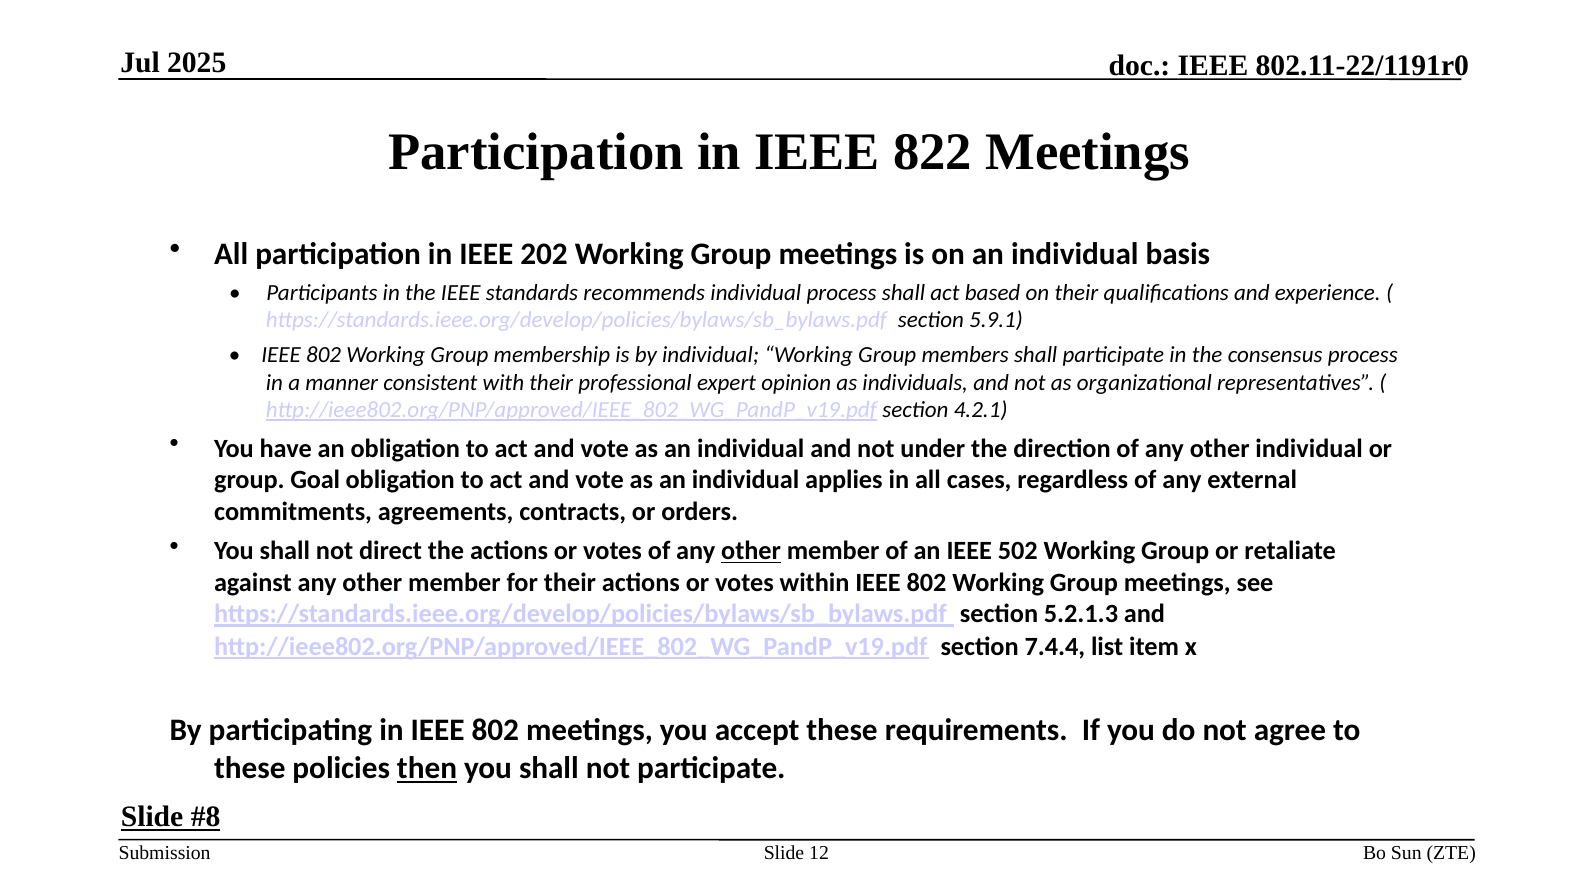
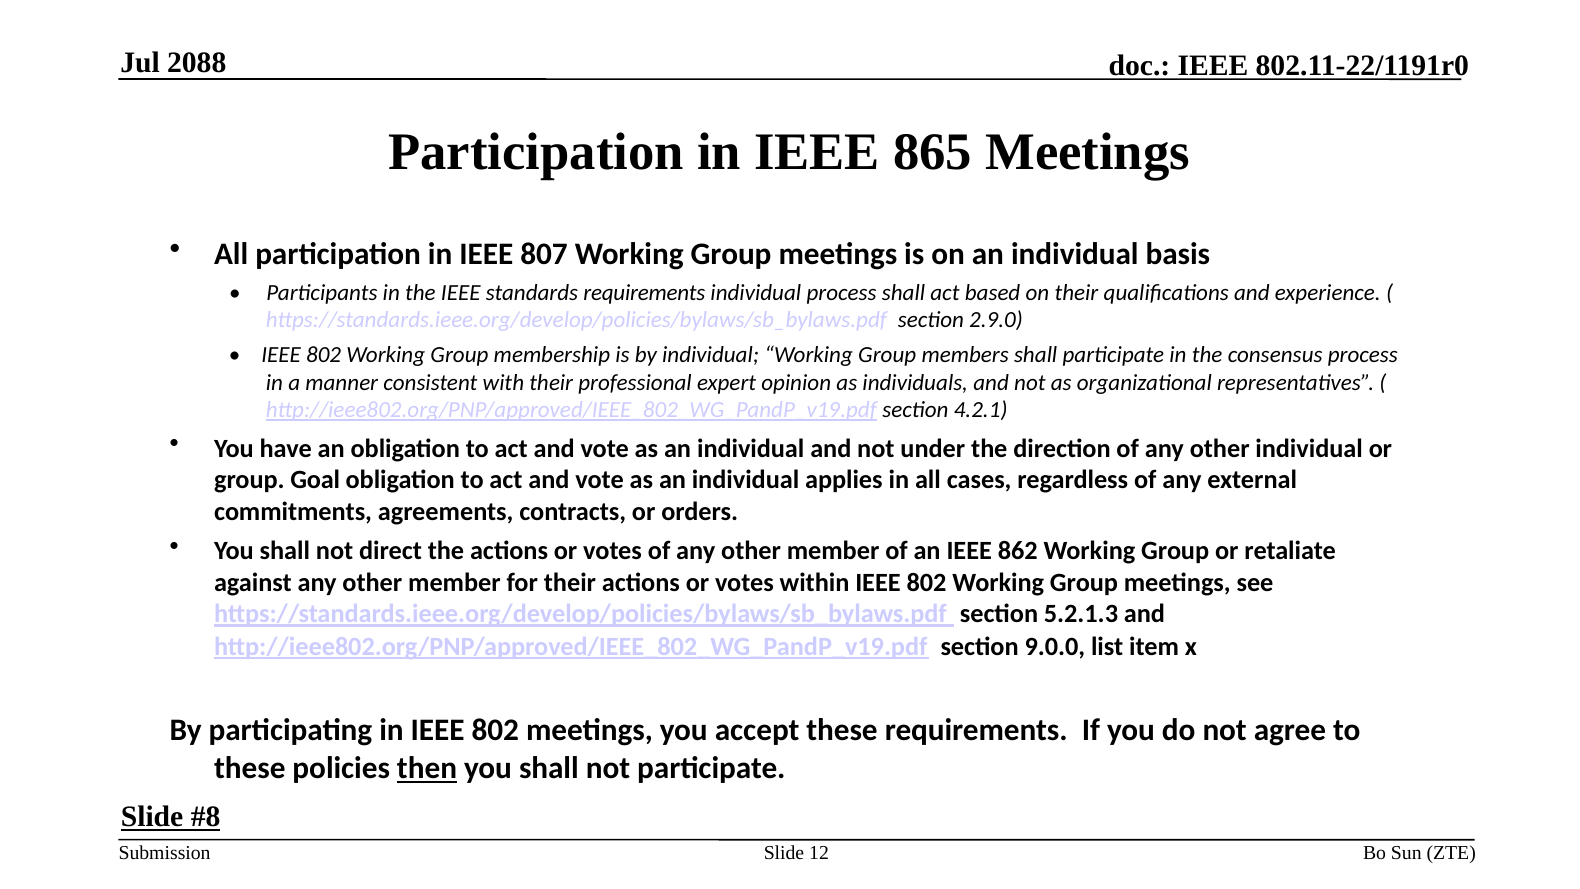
2025: 2025 -> 2088
822: 822 -> 865
202: 202 -> 807
standards recommends: recommends -> requirements
5.9.1: 5.9.1 -> 2.9.0
other at (751, 551) underline: present -> none
502: 502 -> 862
7.4.4: 7.4.4 -> 9.0.0
